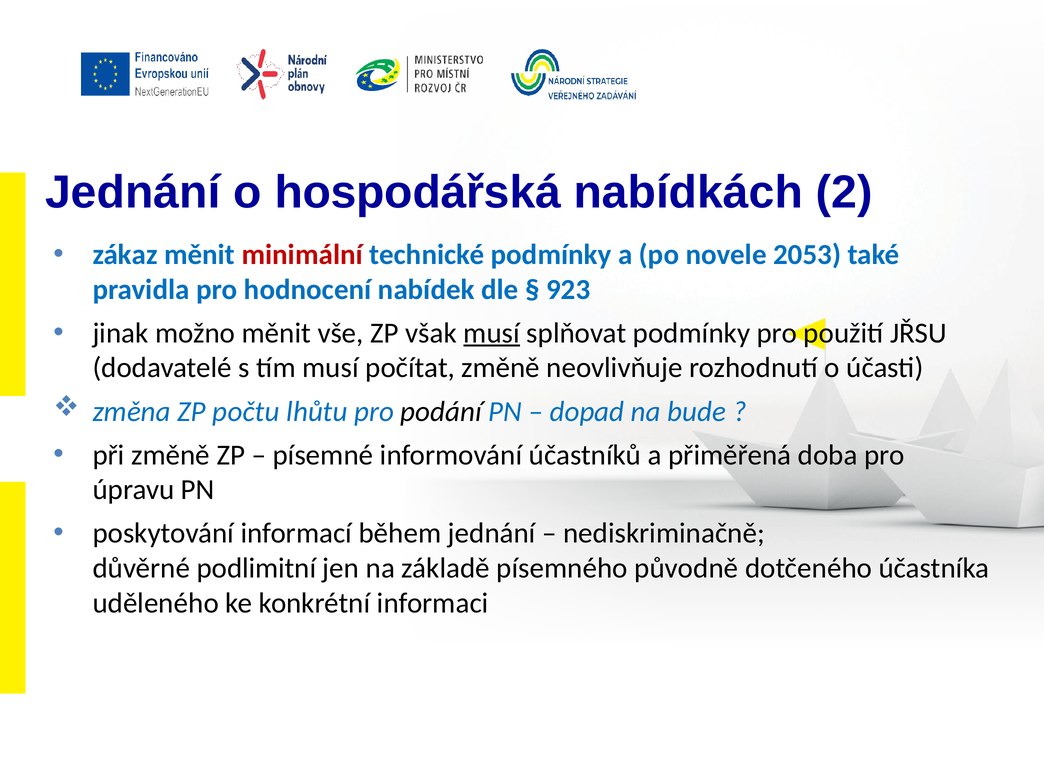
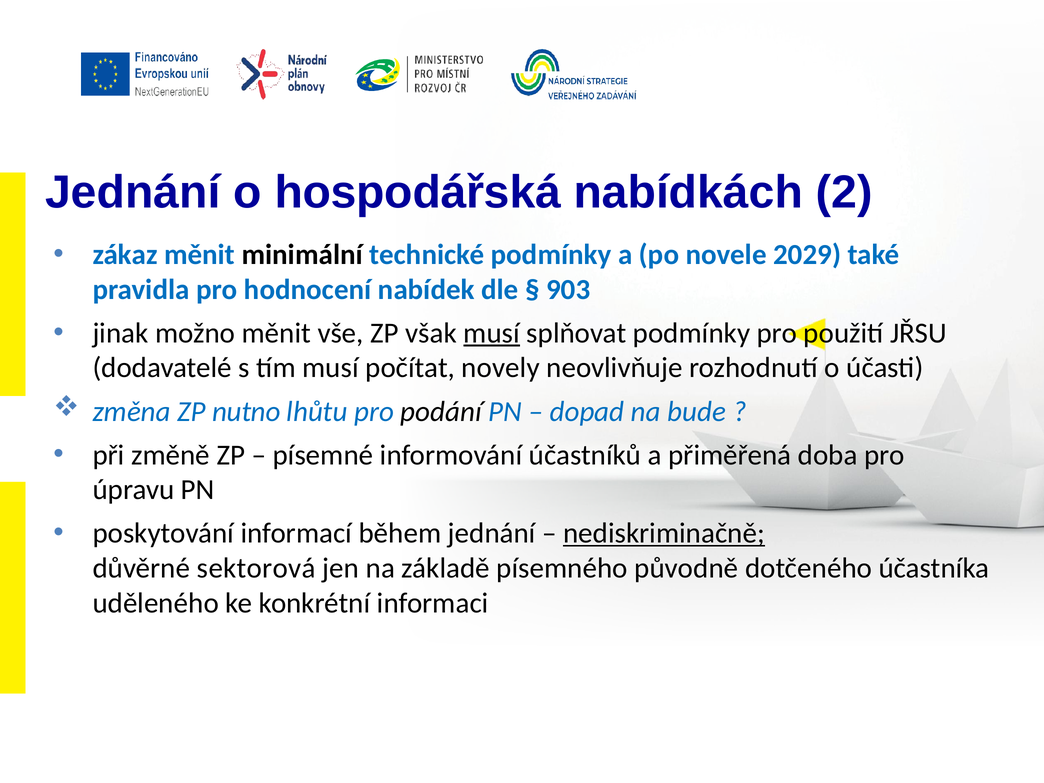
minimální colour: red -> black
2053: 2053 -> 2029
923: 923 -> 903
počítat změně: změně -> novely
počtu: počtu -> nutno
nediskriminačně underline: none -> present
podlimitní: podlimitní -> sektorová
